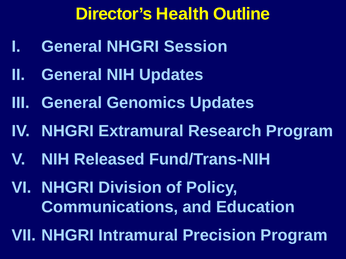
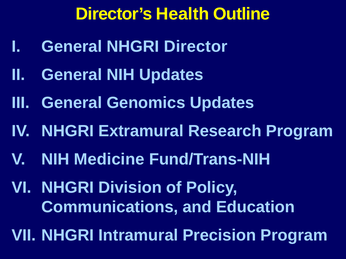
Session: Session -> Director
Released: Released -> Medicine
